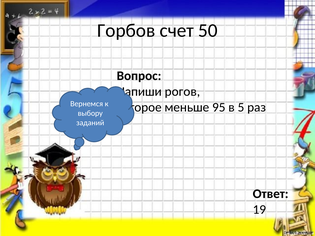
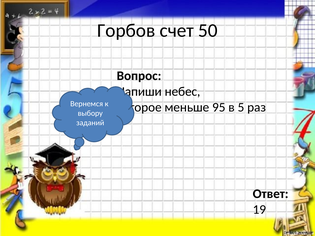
рогов: рогов -> небес
